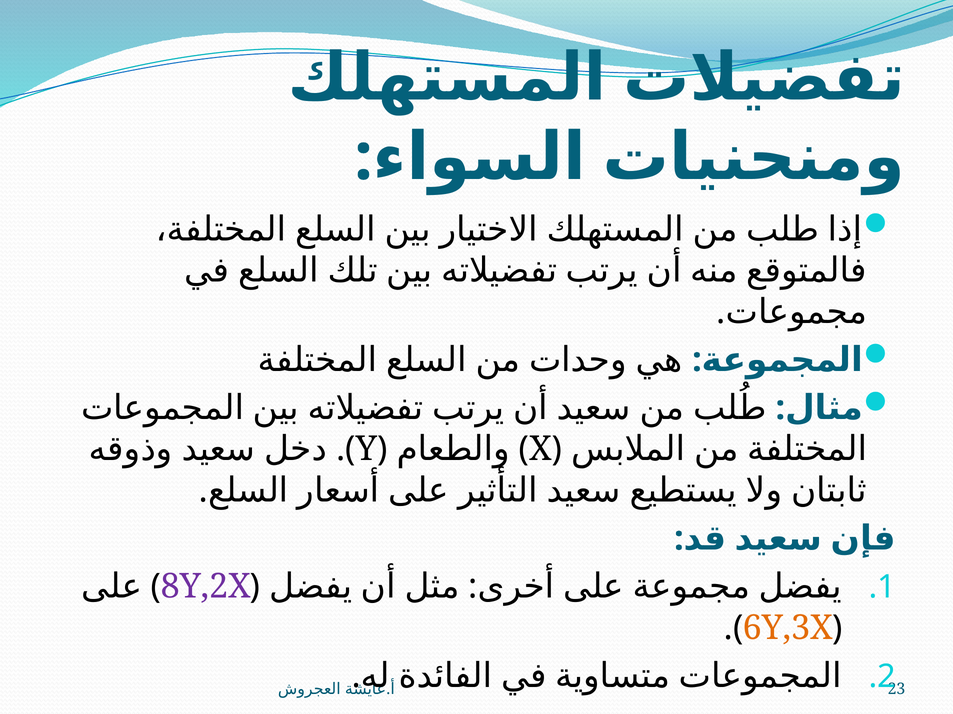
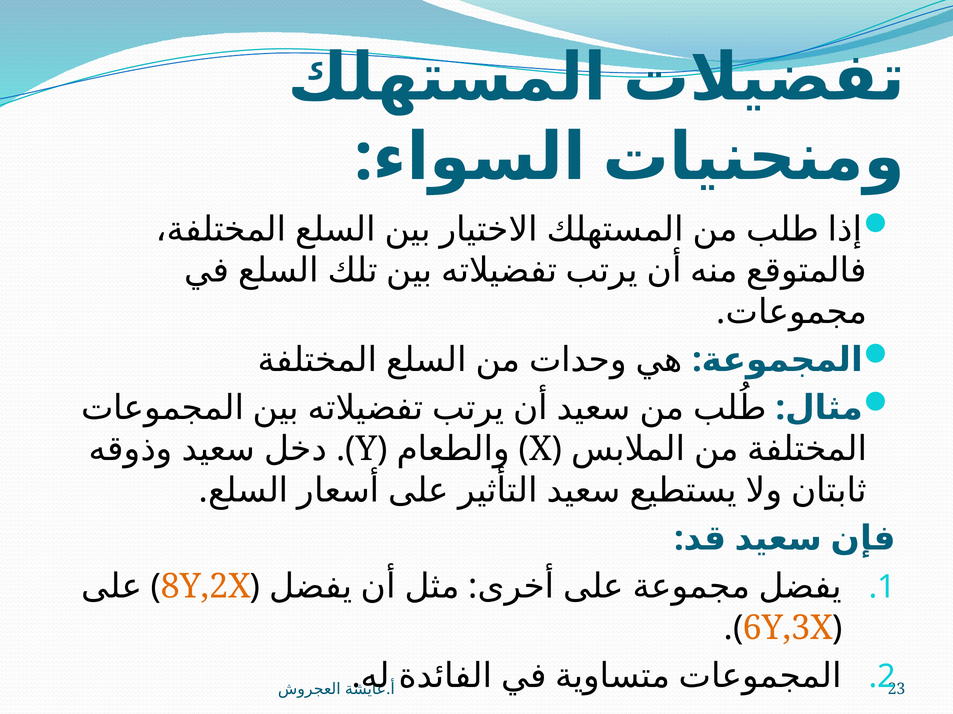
8Y,2X colour: purple -> orange
